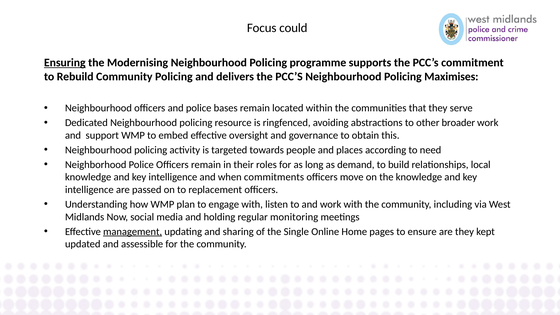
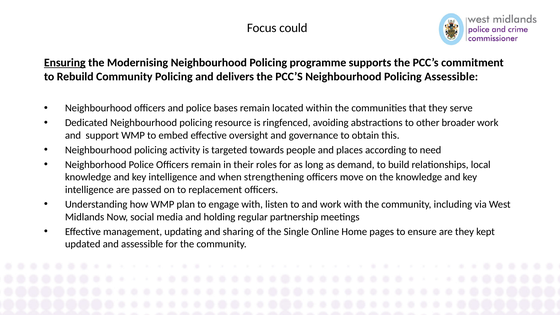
Policing Maximises: Maximises -> Assessible
commitments: commitments -> strengthening
monitoring: monitoring -> partnership
management underline: present -> none
